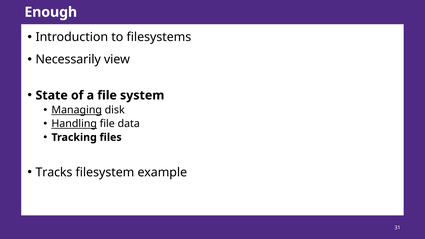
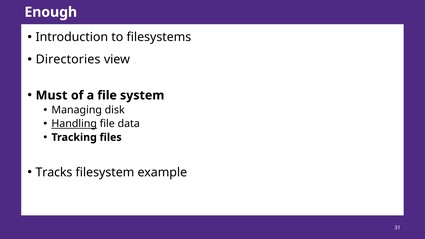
Necessarily: Necessarily -> Directories
State: State -> Must
Managing underline: present -> none
